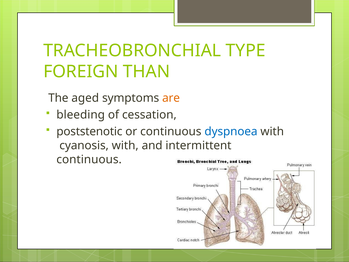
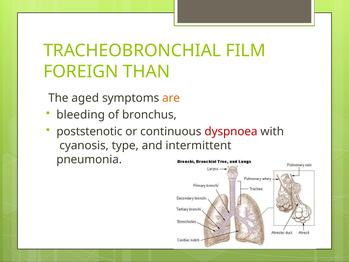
TYPE: TYPE -> FILM
cessation: cessation -> bronchus
dyspnoea colour: blue -> red
cyanosis with: with -> type
continuous at (89, 159): continuous -> pneumonia
